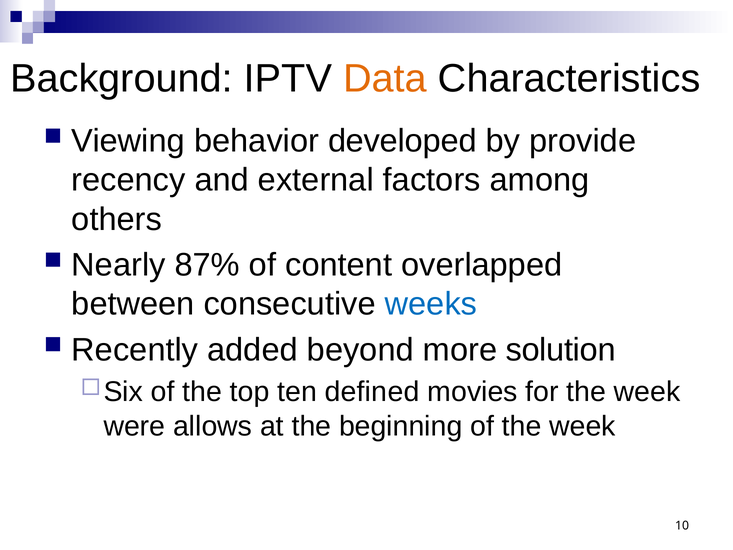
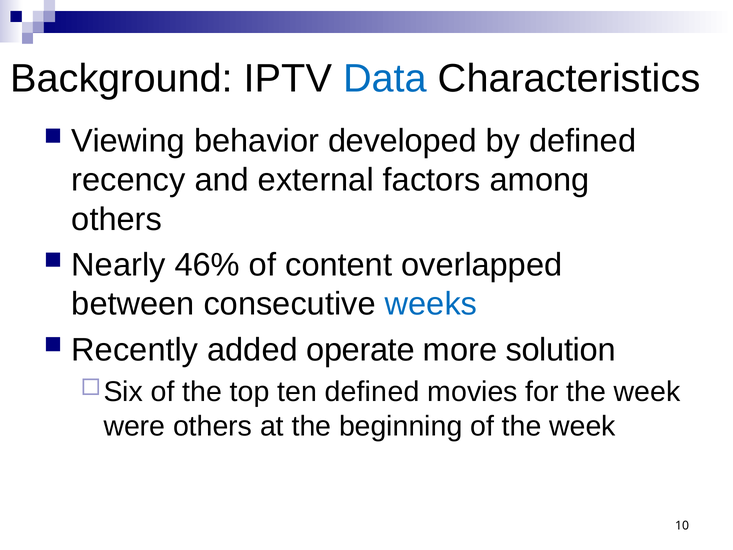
Data colour: orange -> blue
by provide: provide -> defined
87%: 87% -> 46%
beyond: beyond -> operate
were allows: allows -> others
